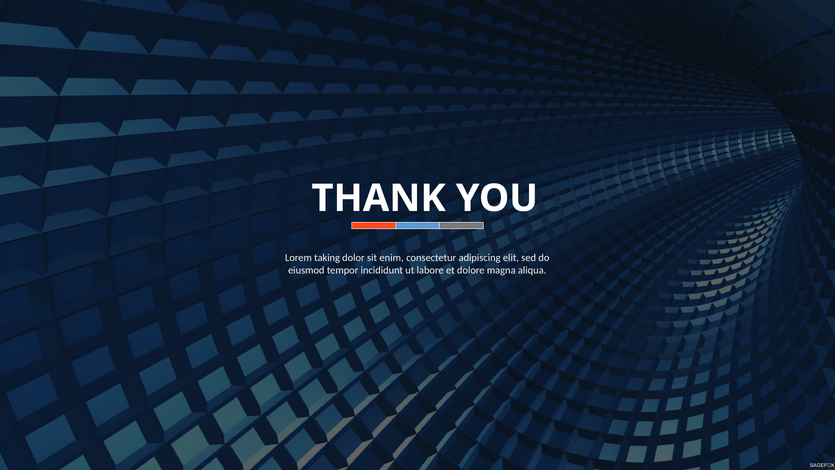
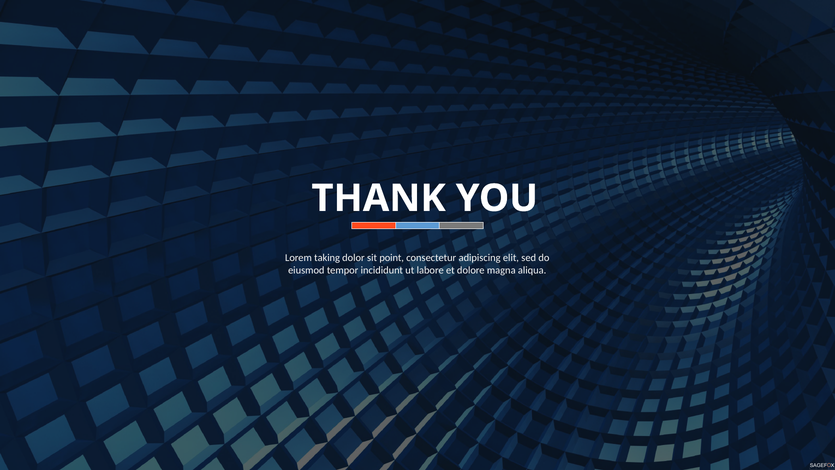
enim: enim -> point
